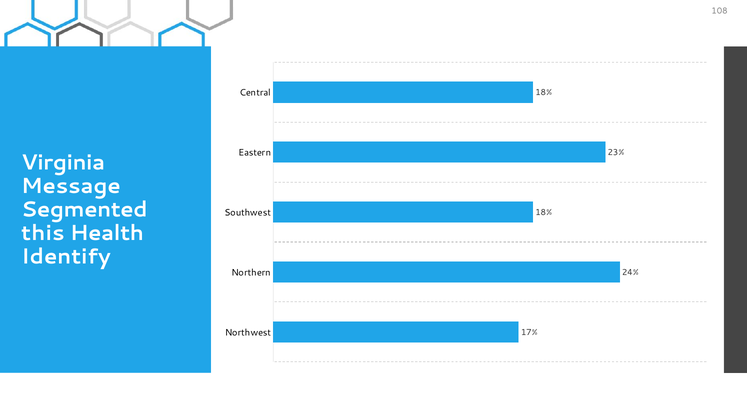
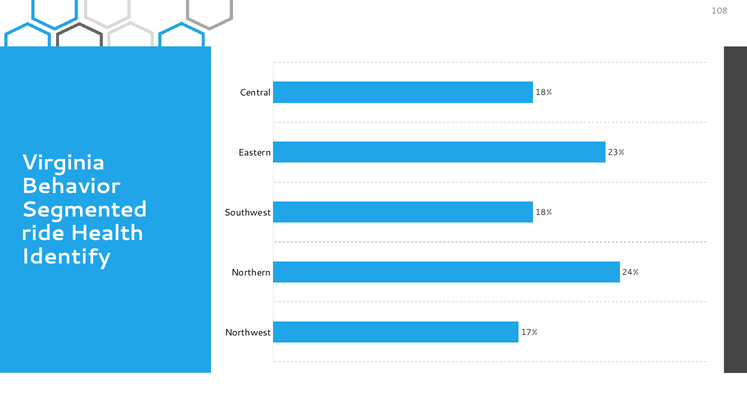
Message: Message -> Behavior
this: this -> ride
